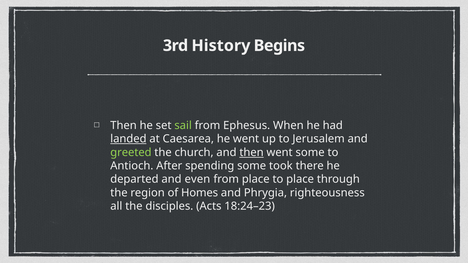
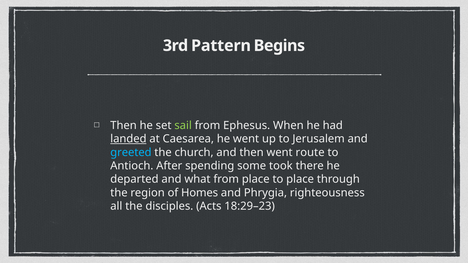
History: History -> Pattern
greeted colour: light green -> light blue
then at (252, 153) underline: present -> none
went some: some -> route
even: even -> what
18:24–23: 18:24–23 -> 18:29–23
